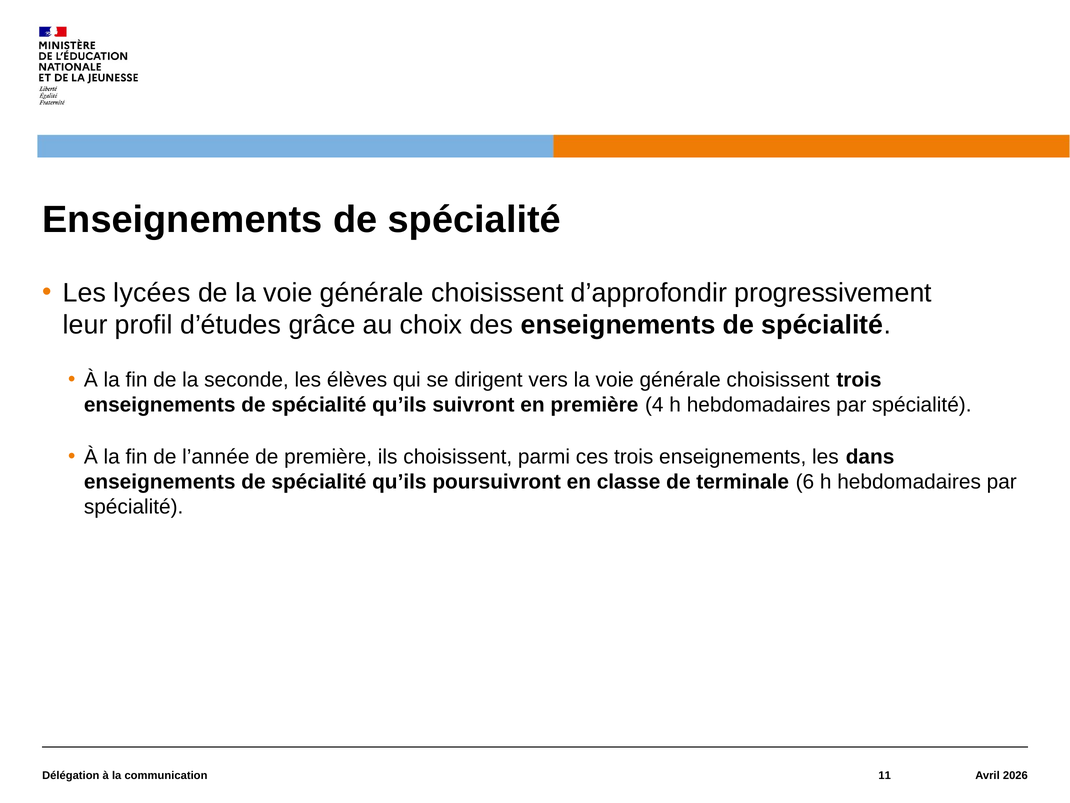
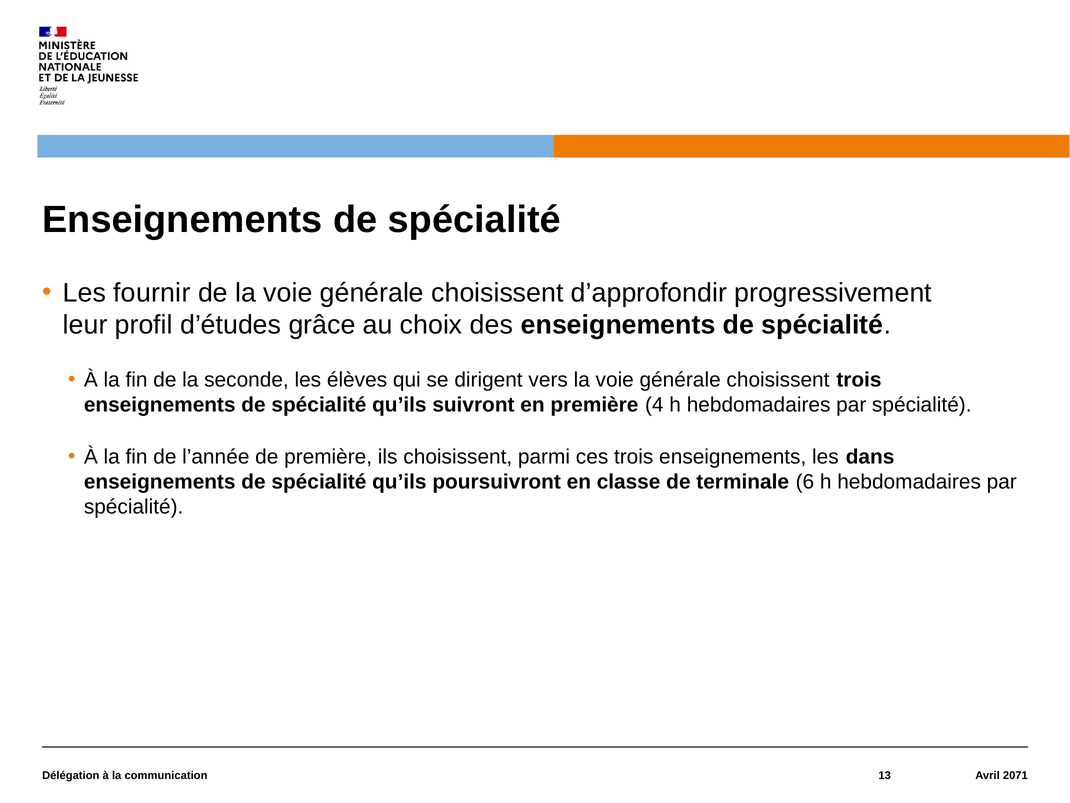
lycées: lycées -> fournir
11: 11 -> 13
2026: 2026 -> 2071
